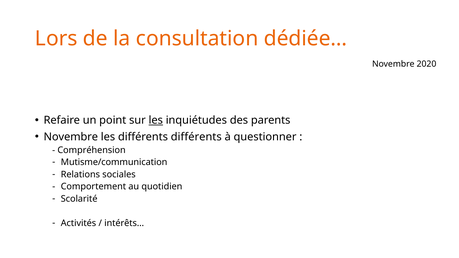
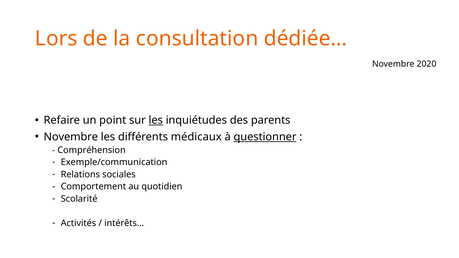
différents différents: différents -> médicaux
questionner underline: none -> present
Mutisme/communication: Mutisme/communication -> Exemple/communication
